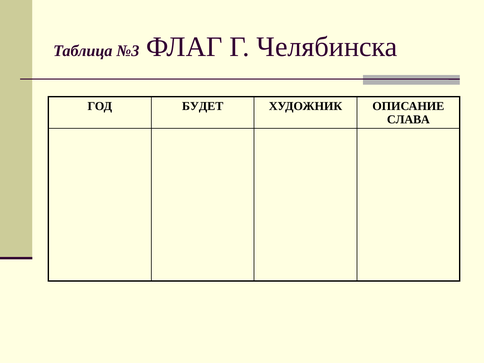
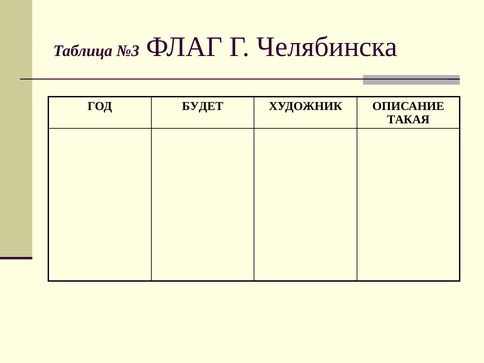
СЛАВА: СЛАВА -> ТАКАЯ
